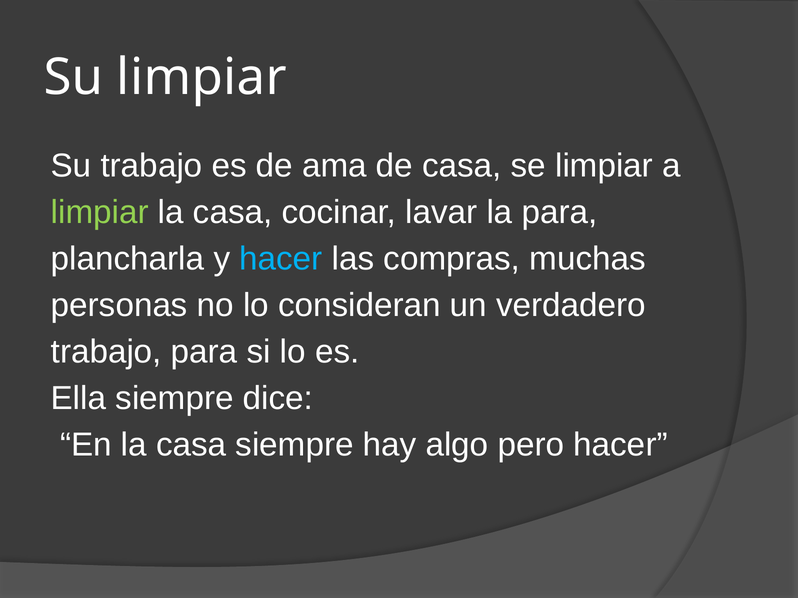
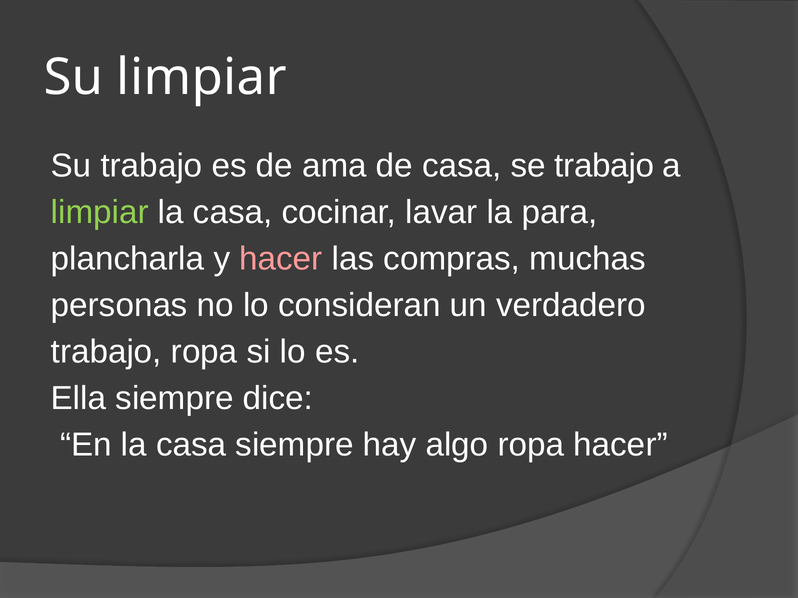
se limpiar: limpiar -> trabajo
hacer at (281, 259) colour: light blue -> pink
trabajo para: para -> ropa
algo pero: pero -> ropa
